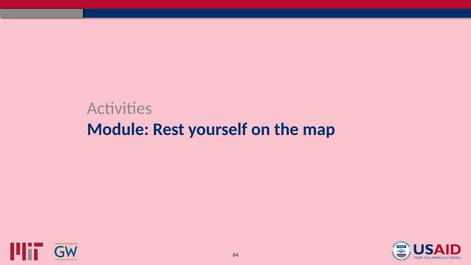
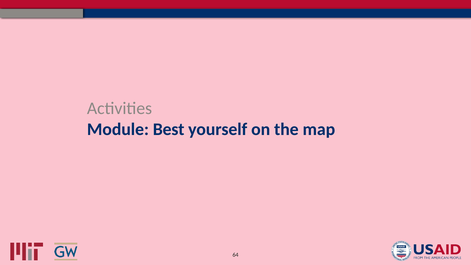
Rest: Rest -> Best
